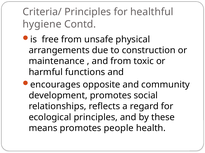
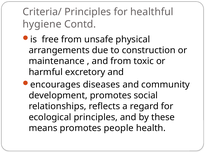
functions: functions -> excretory
opposite: opposite -> diseases
